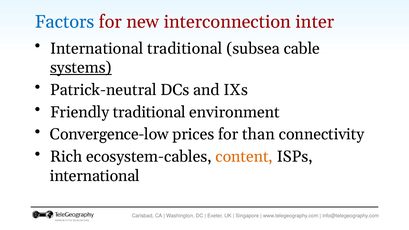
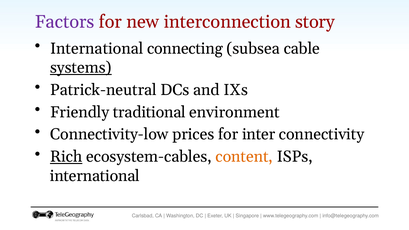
Factors colour: blue -> purple
inter: inter -> story
International traditional: traditional -> connecting
Convergence-low: Convergence-low -> Connectivity-low
than: than -> inter
Rich underline: none -> present
